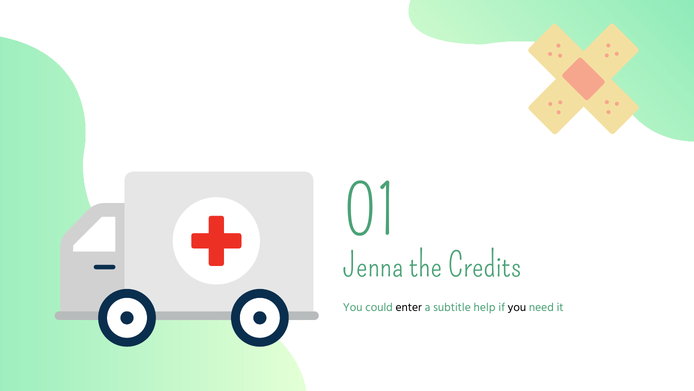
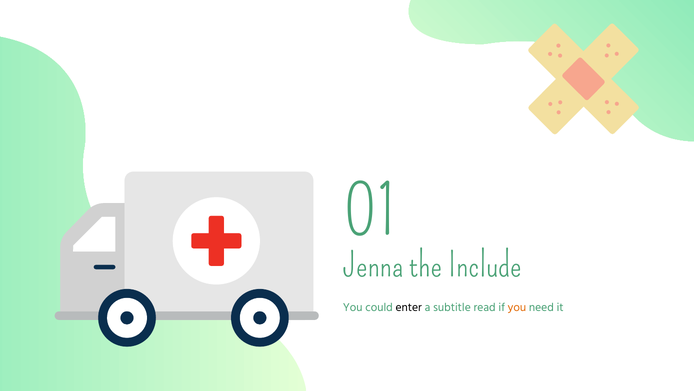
Credits: Credits -> Include
help: help -> read
you at (517, 307) colour: black -> orange
